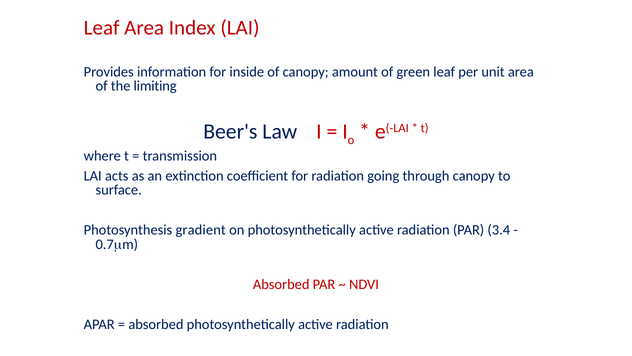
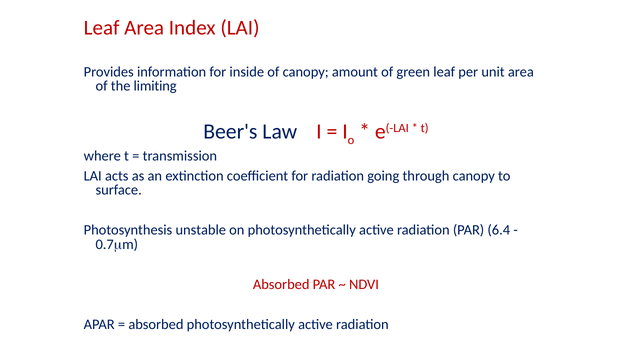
gradient: gradient -> unstable
3.4: 3.4 -> 6.4
